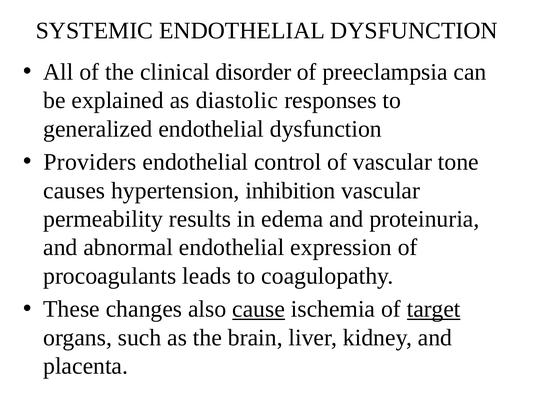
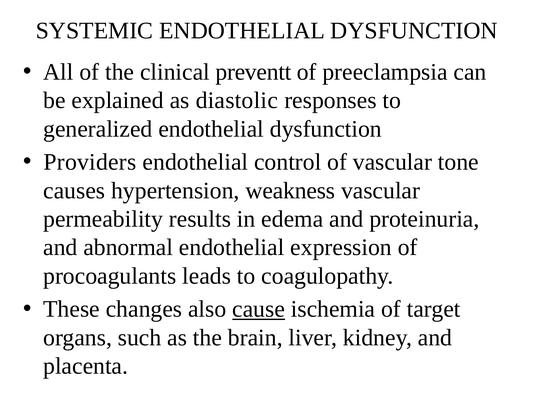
disorder: disorder -> preventt
inhibition: inhibition -> weakness
target underline: present -> none
